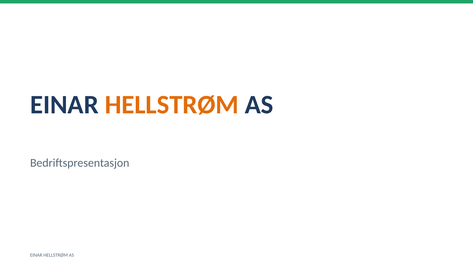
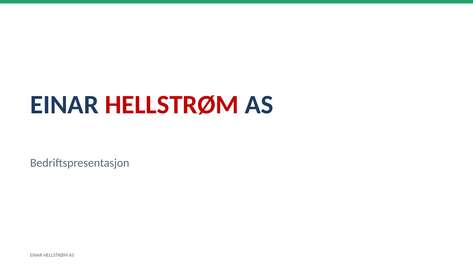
HELLSTRØM at (172, 105) colour: orange -> red
